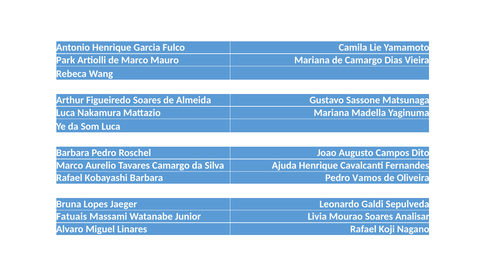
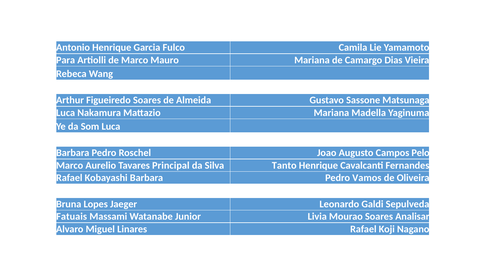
Park: Park -> Para
Dito: Dito -> Pelo
Tavares Camargo: Camargo -> Principal
Ajuda: Ajuda -> Tanto
